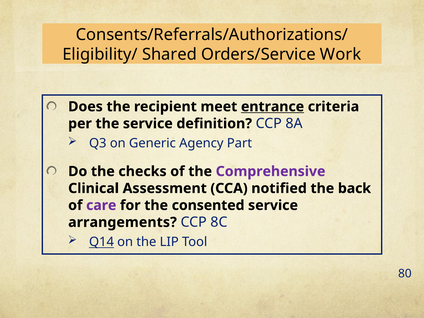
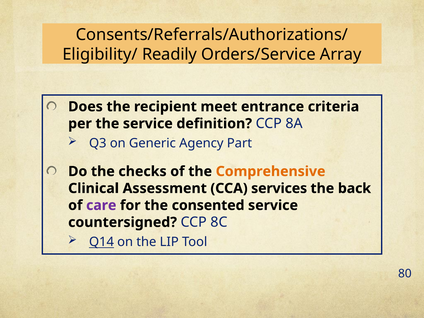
Shared: Shared -> Readily
Work: Work -> Array
entrance underline: present -> none
Comprehensive colour: purple -> orange
notified: notified -> services
arrangements: arrangements -> countersigned
